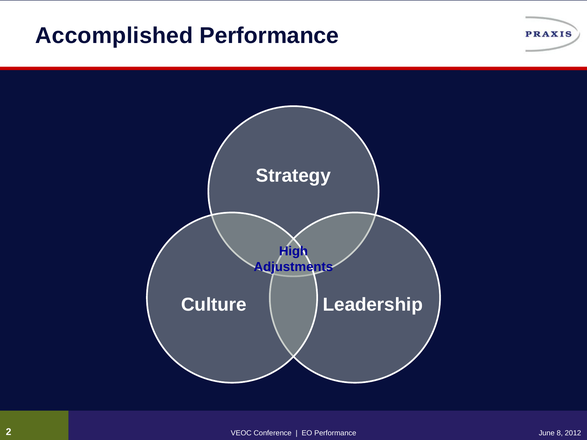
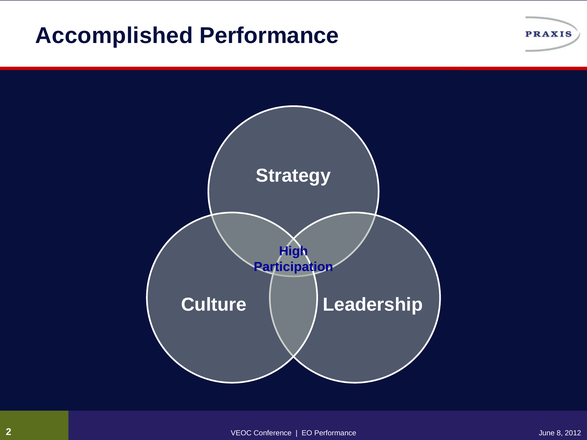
Adjustments: Adjustments -> Participation
